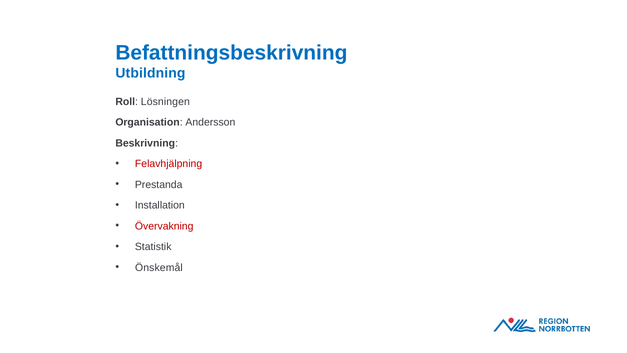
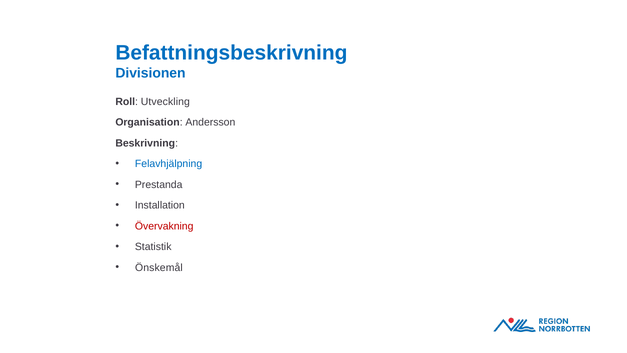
Utbildning: Utbildning -> Divisionen
Lösningen: Lösningen -> Utveckling
Felavhjälpning colour: red -> blue
